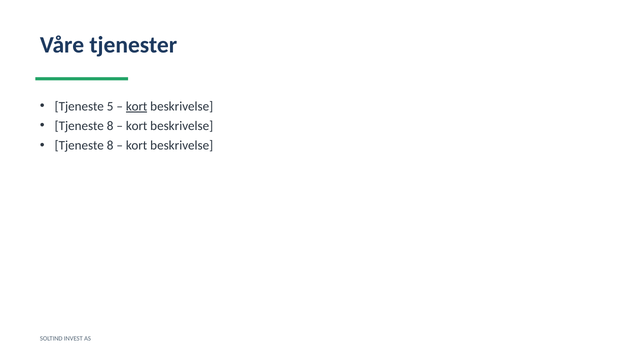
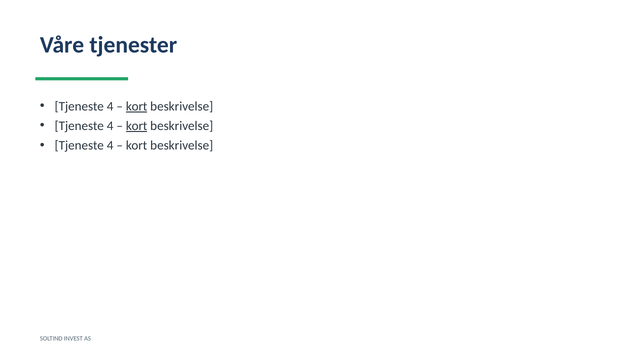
5 at (110, 106): 5 -> 4
8 at (110, 126): 8 -> 4
kort at (137, 126) underline: none -> present
8 at (110, 146): 8 -> 4
